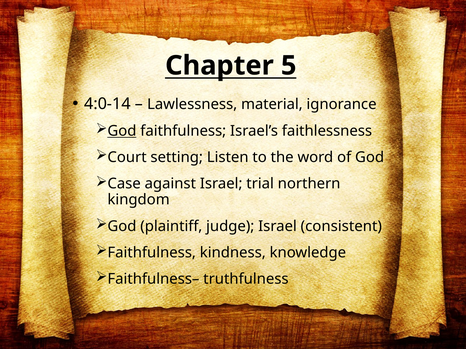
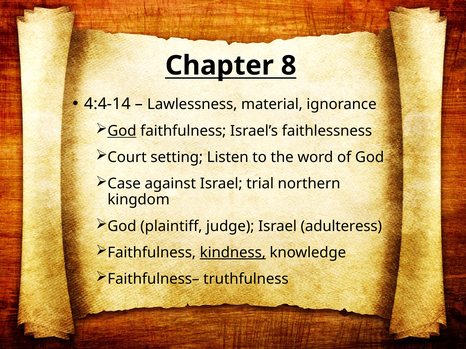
5: 5 -> 8
4:0-14: 4:0-14 -> 4:4-14
consistent: consistent -> adulteress
kindness underline: none -> present
